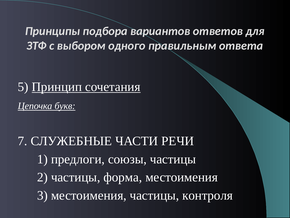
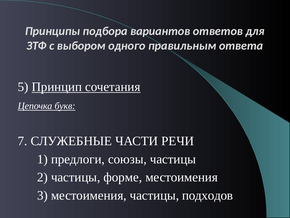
форма: форма -> форме
контроля: контроля -> подходов
